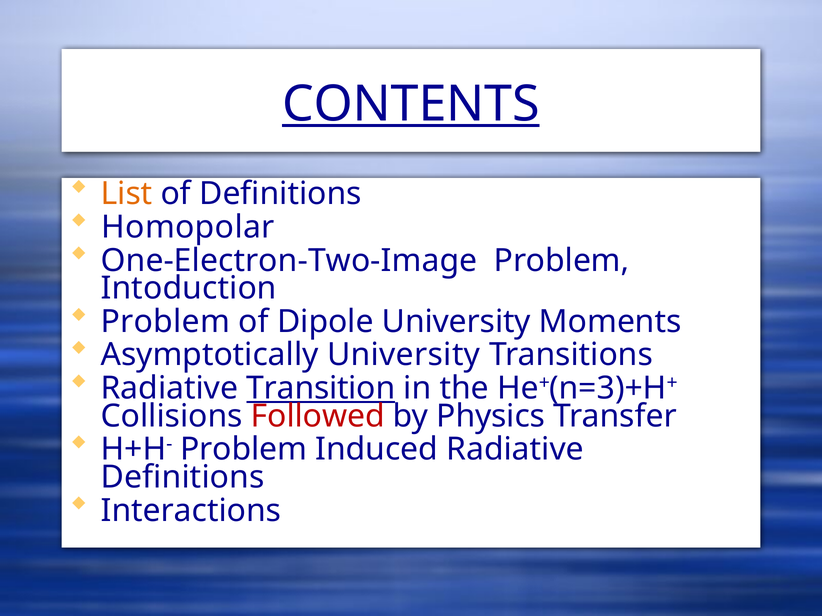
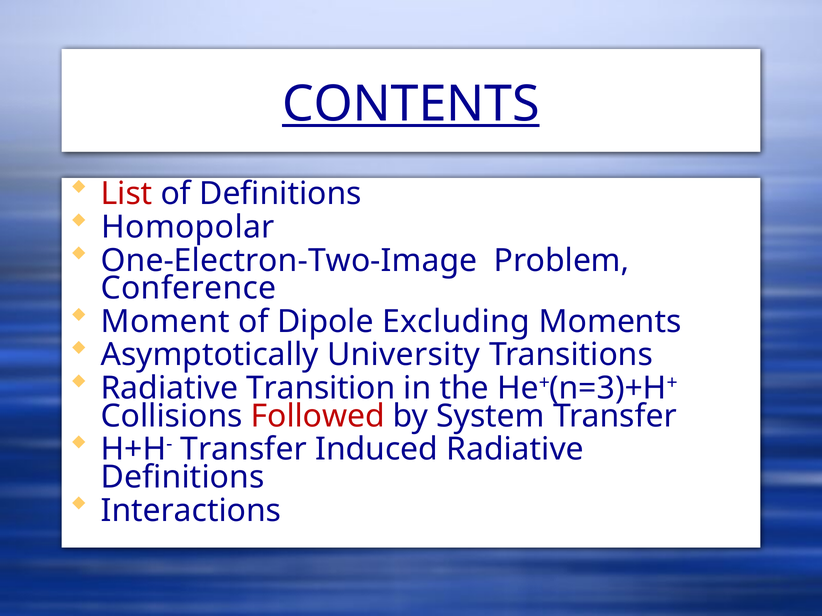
List colour: orange -> red
Intoduction: Intoduction -> Conference
Problem at (165, 322): Problem -> Moment
Dipole University: University -> Excluding
Transition underline: present -> none
Physics: Physics -> System
Problem at (244, 450): Problem -> Transfer
